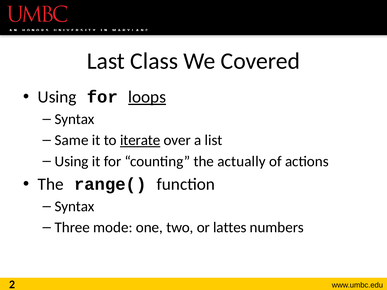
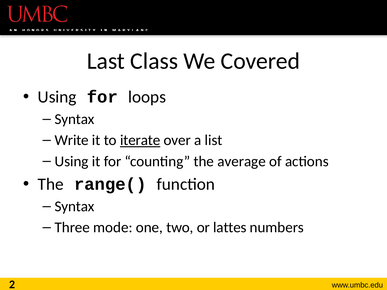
loops underline: present -> none
Same: Same -> Write
actually: actually -> average
